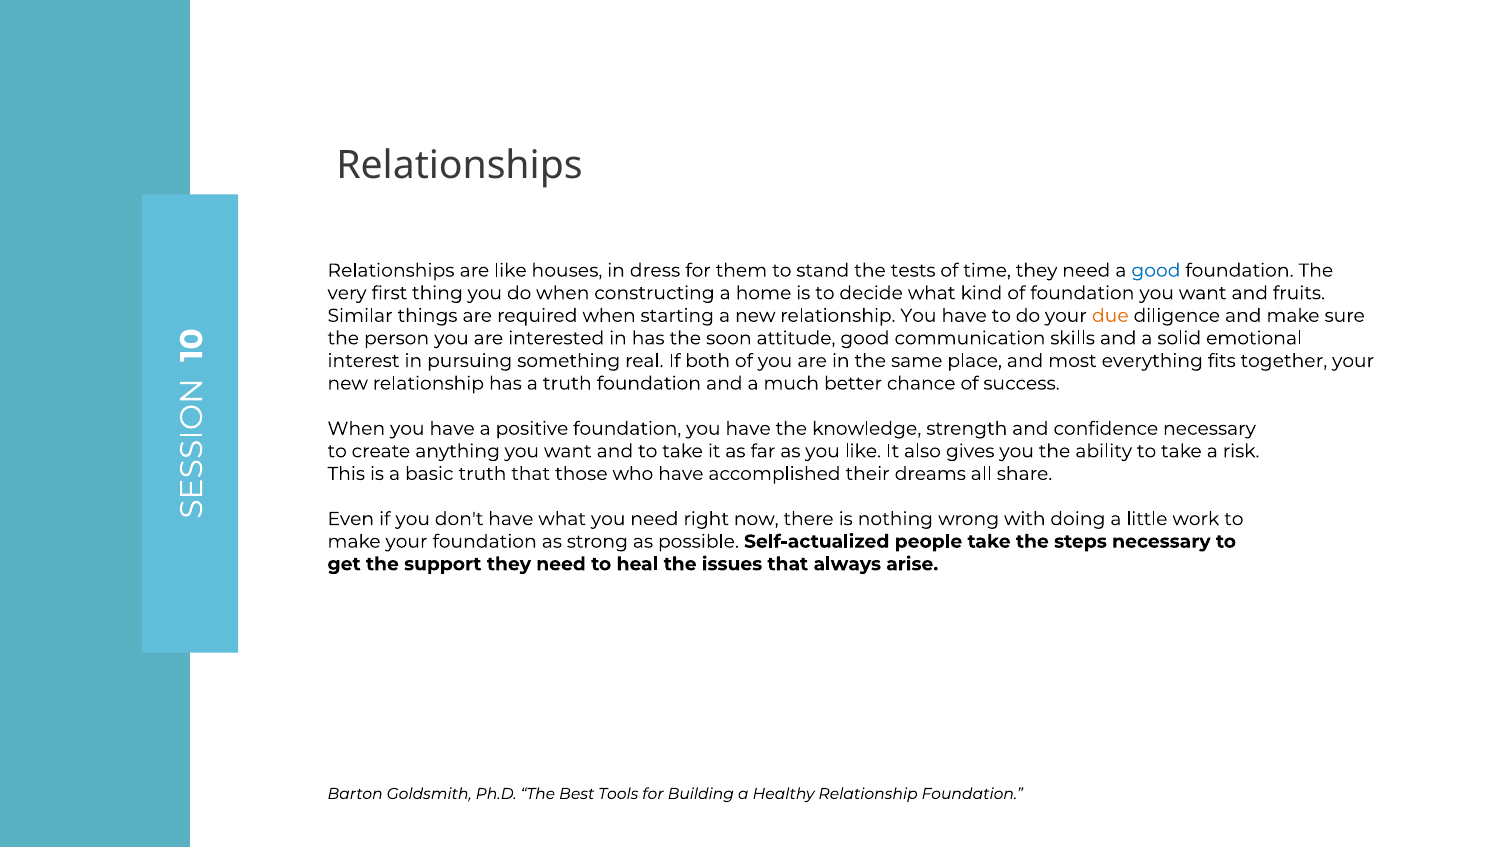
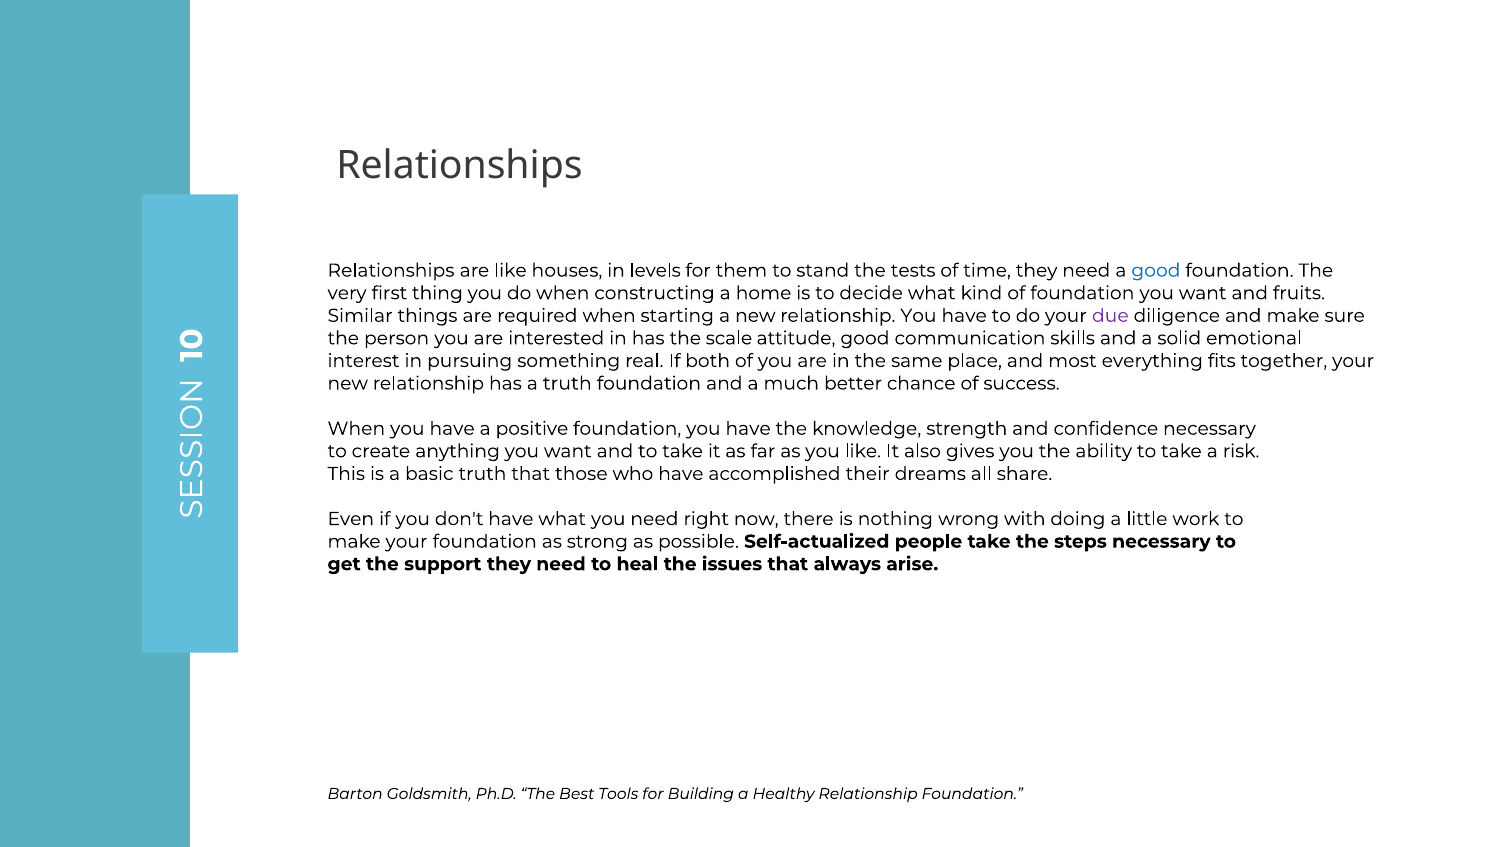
dress: dress -> levels
due colour: orange -> purple
soon: soon -> scale
